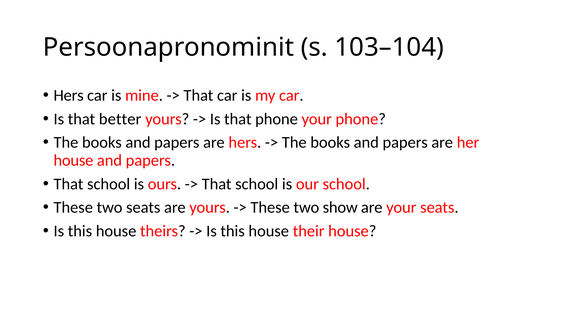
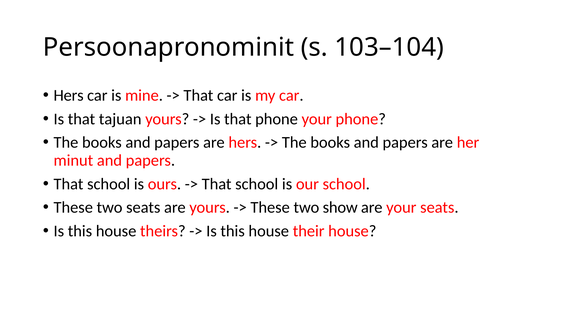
better: better -> tajuan
house at (73, 160): house -> minut
